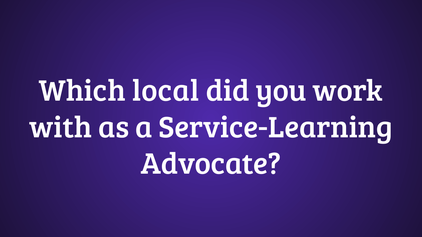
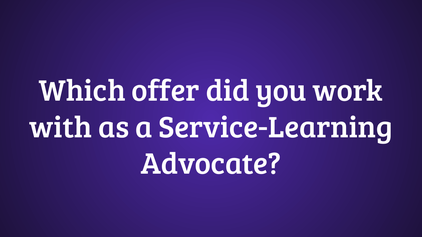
local: local -> offer
